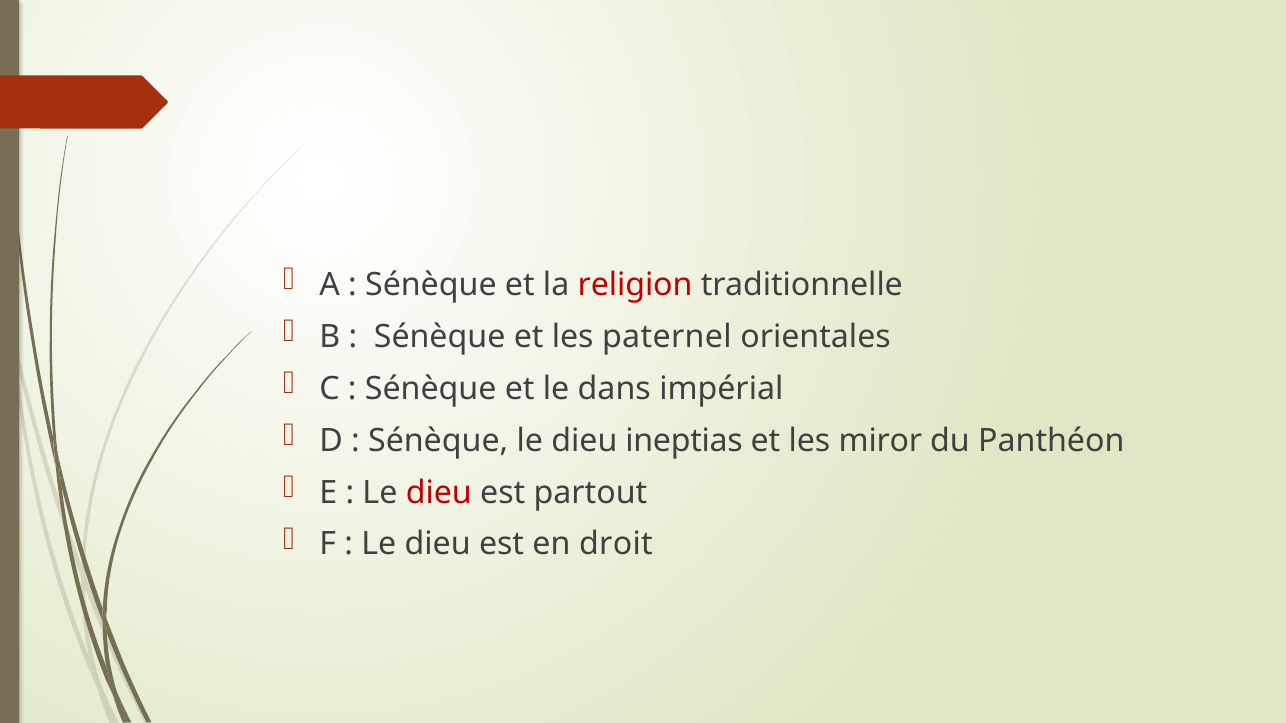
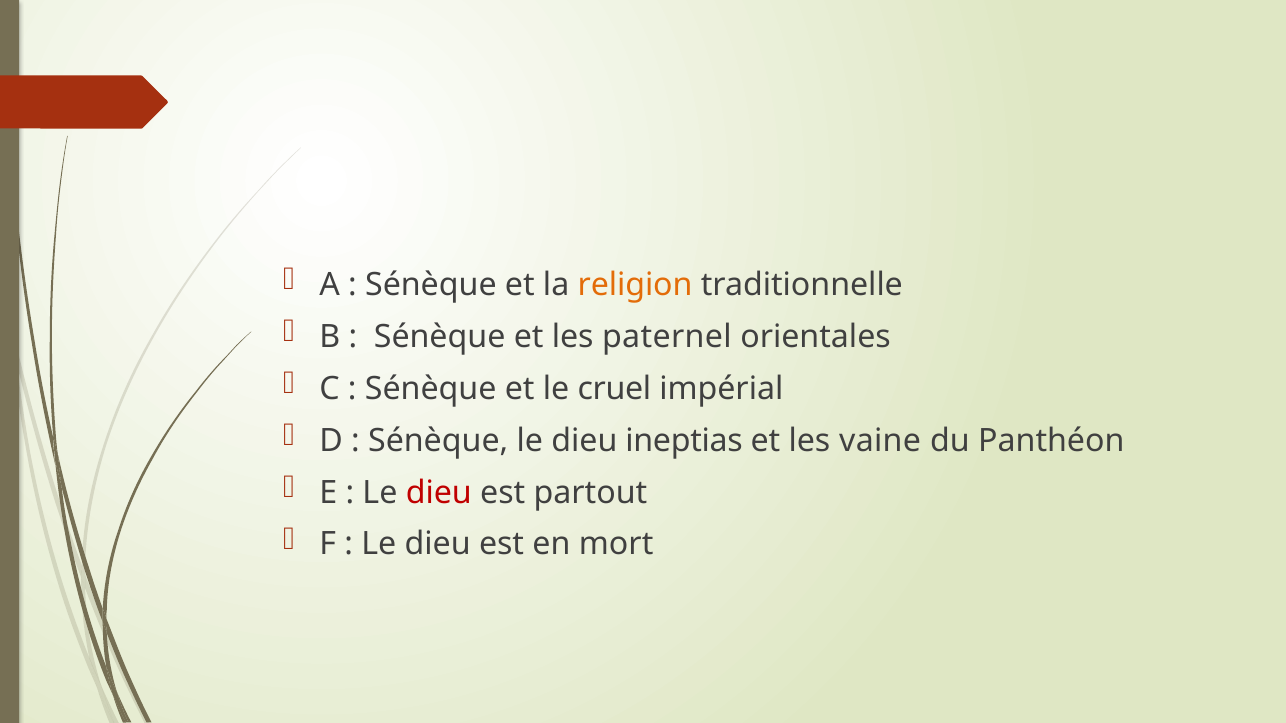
religion colour: red -> orange
dans: dans -> cruel
miror: miror -> vaine
droit: droit -> mort
